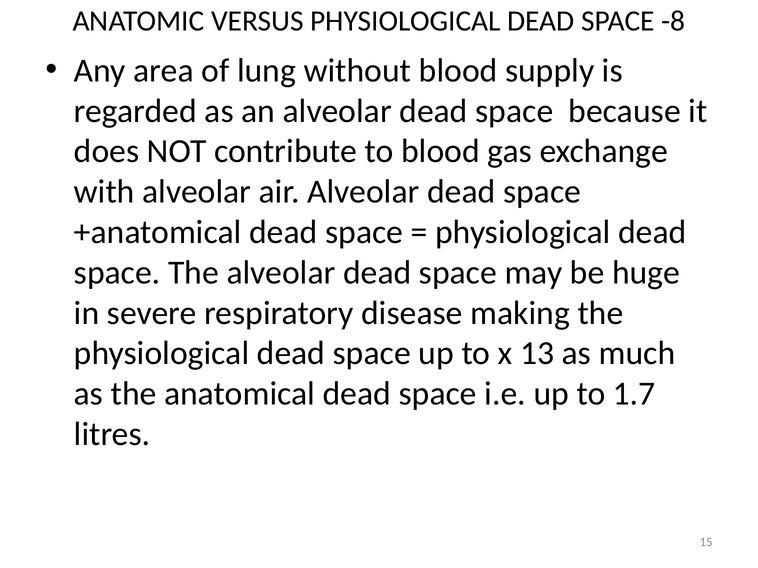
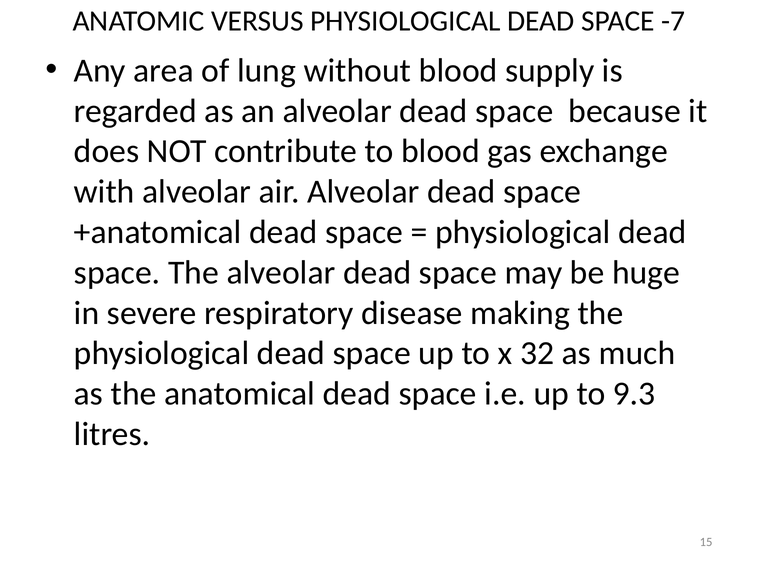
-8: -8 -> -7
13: 13 -> 32
1.7: 1.7 -> 9.3
